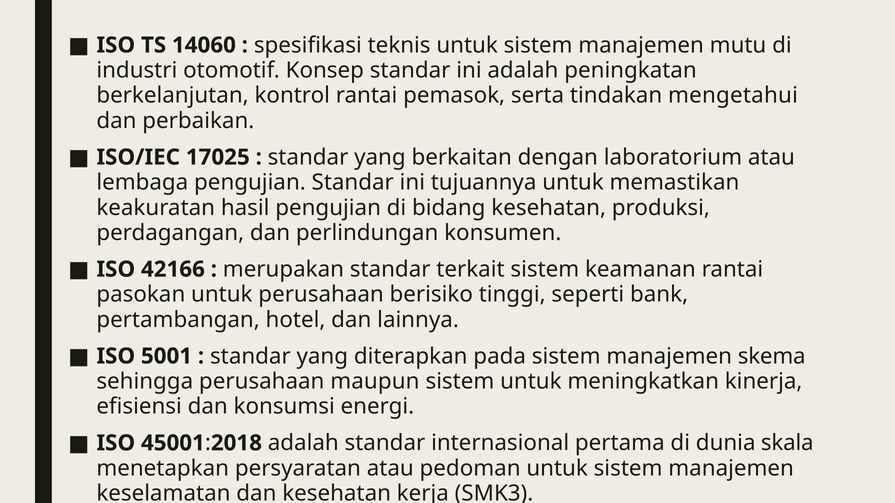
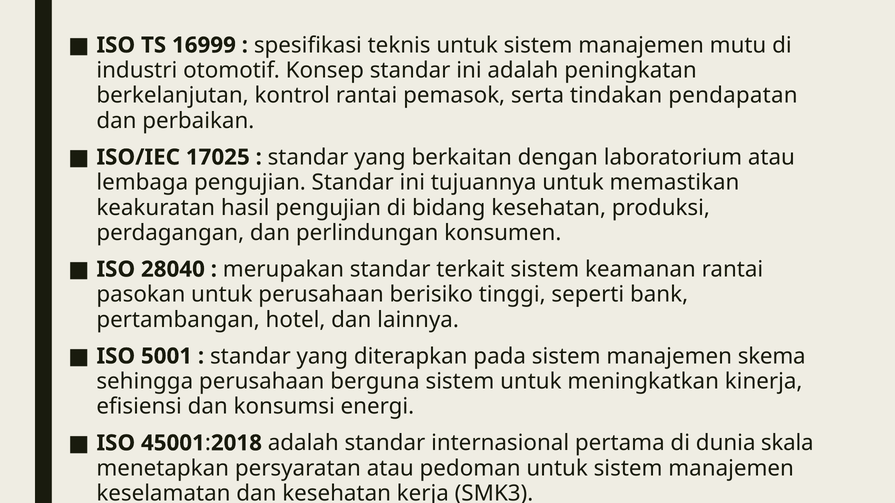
14060: 14060 -> 16999
mengetahui: mengetahui -> pendapatan
42166: 42166 -> 28040
maupun: maupun -> berguna
